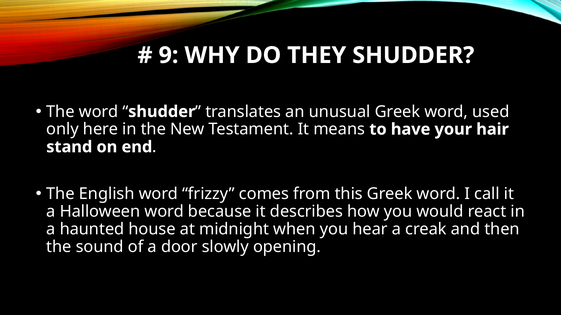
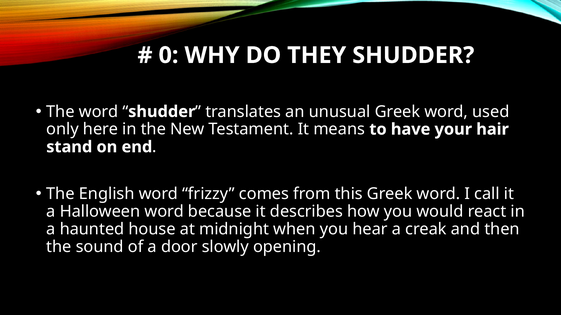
9: 9 -> 0
